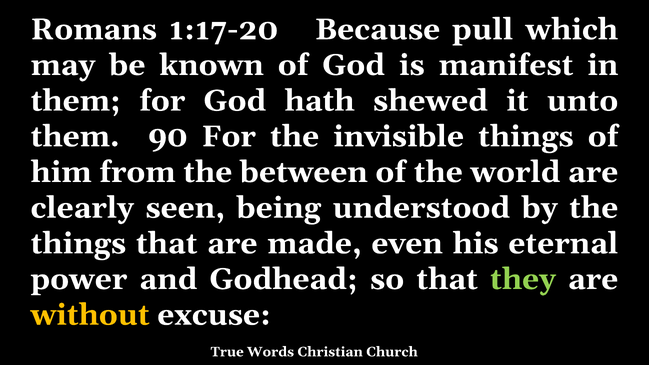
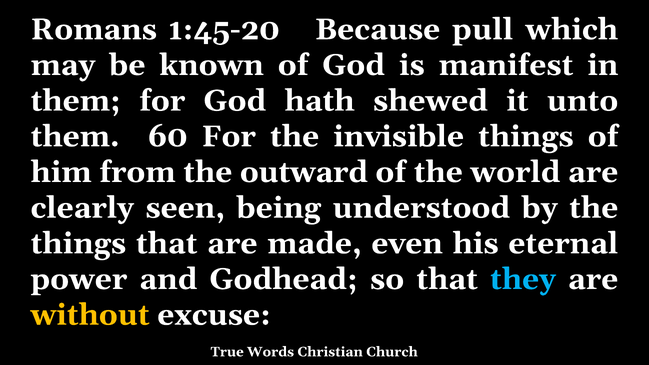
1:17-20: 1:17-20 -> 1:45-20
90: 90 -> 60
between: between -> outward
they colour: light green -> light blue
